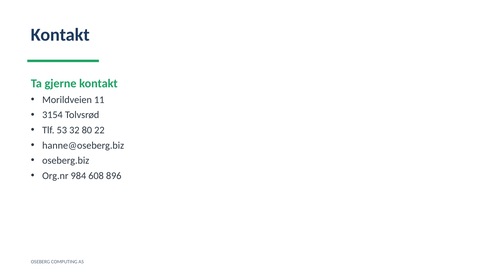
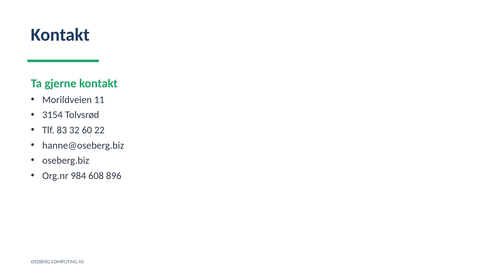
53: 53 -> 83
80: 80 -> 60
